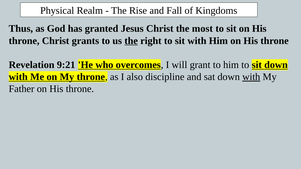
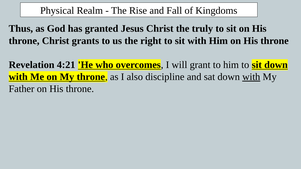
most: most -> truly
the at (131, 41) underline: present -> none
9:21: 9:21 -> 4:21
